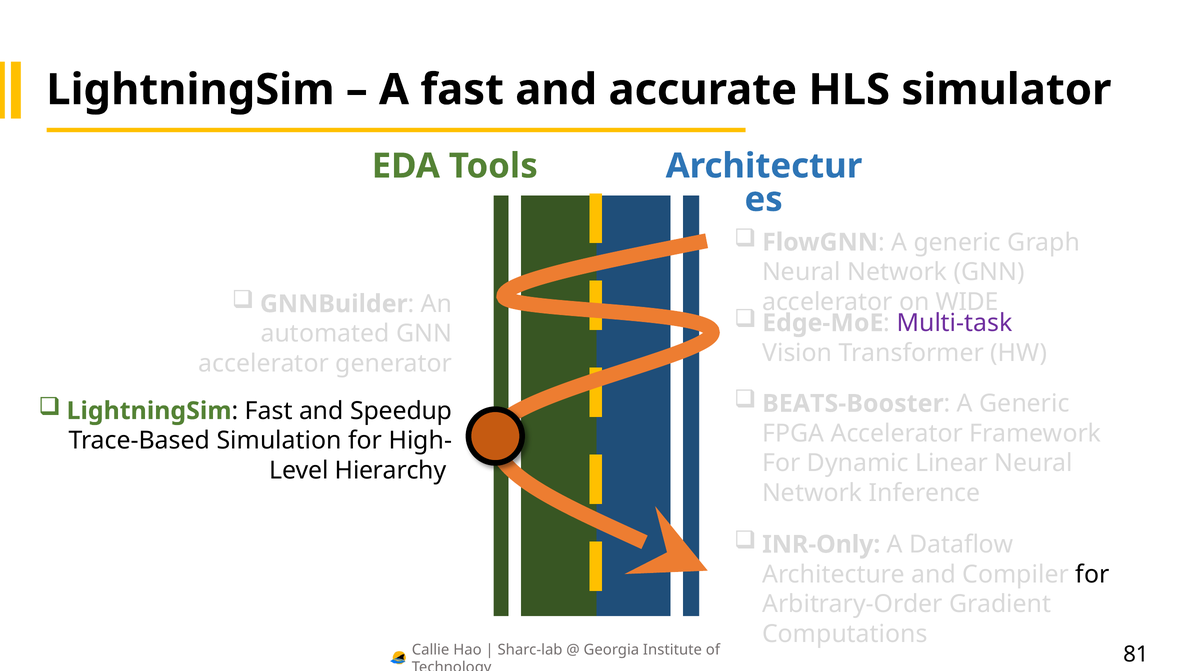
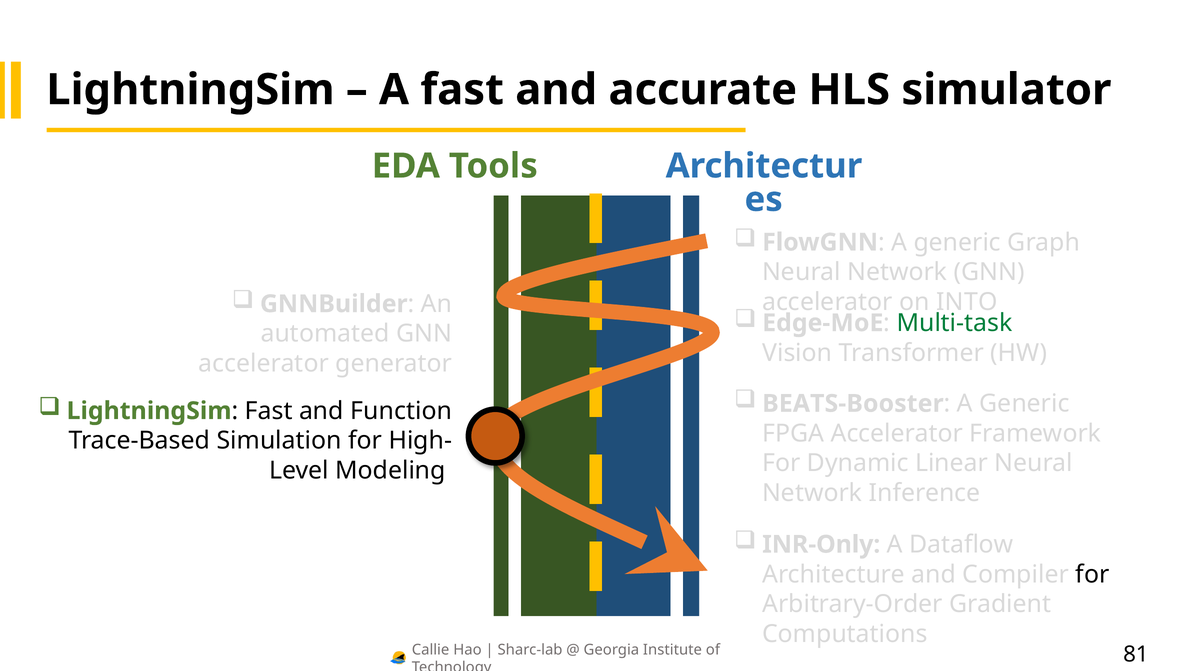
WIDE: WIDE -> INTO
Multi-task colour: purple -> green
Speedup: Speedup -> Function
Hierarchy: Hierarchy -> Modeling
